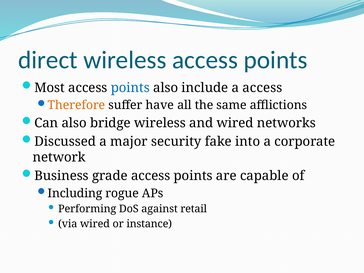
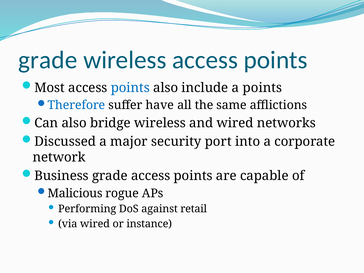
direct at (48, 60): direct -> grade
a access: access -> points
Therefore colour: orange -> blue
fake: fake -> port
Including: Including -> Malicious
